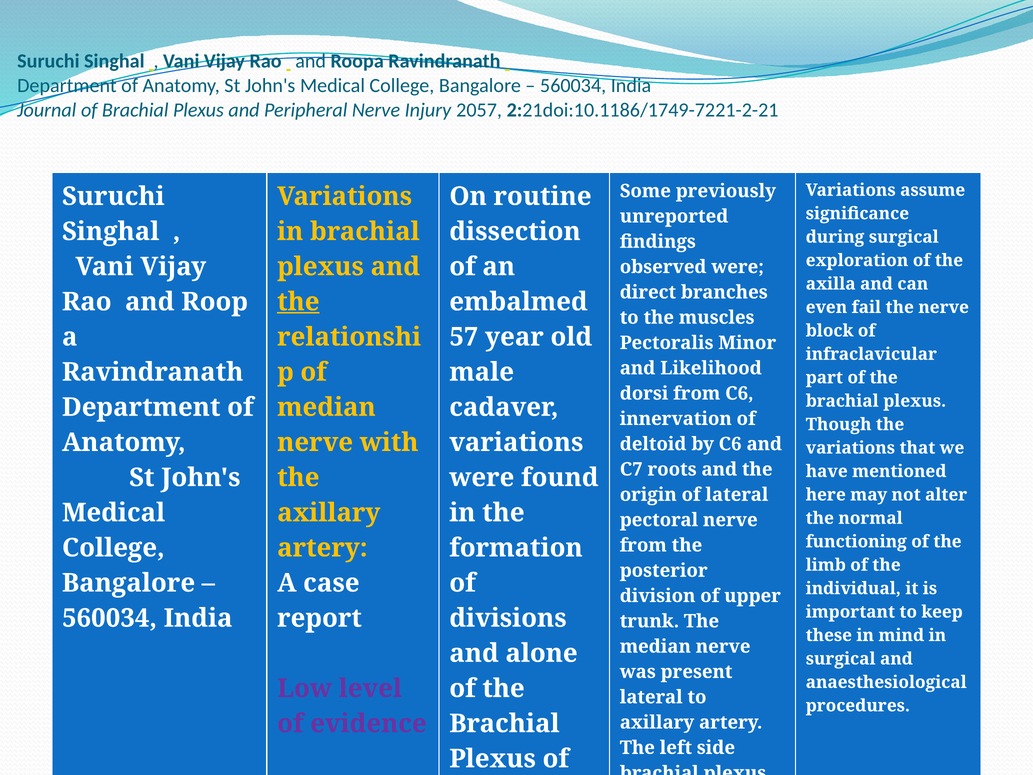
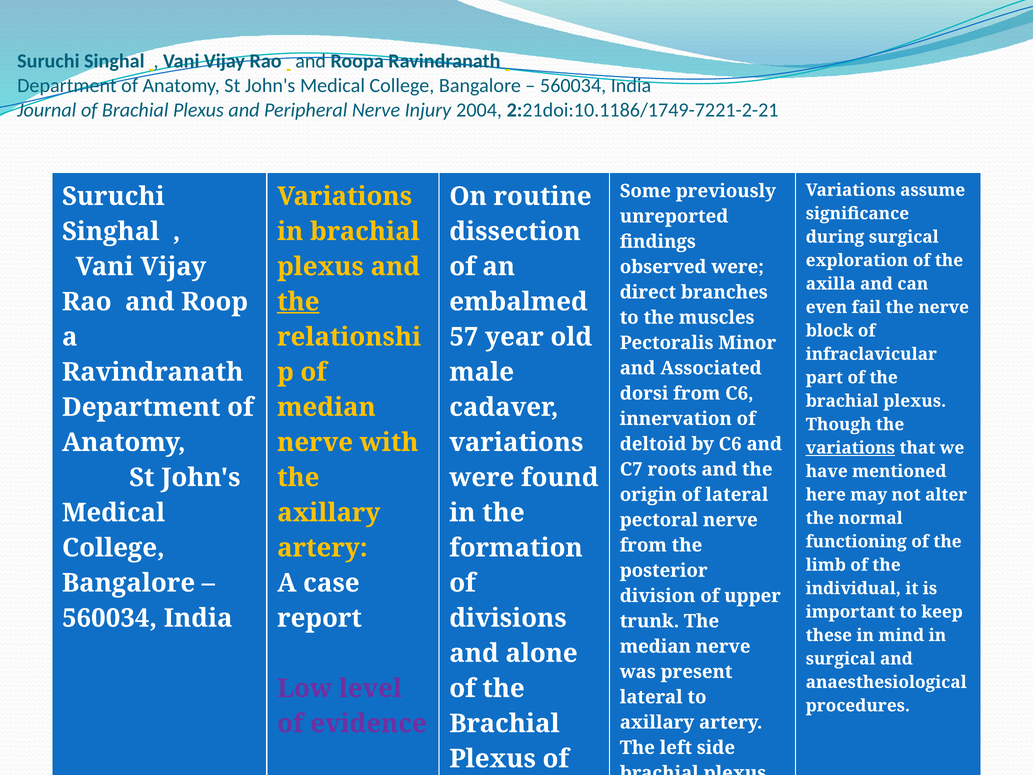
2057: 2057 -> 2004
Likelihood: Likelihood -> Associated
variations at (850, 448) underline: none -> present
